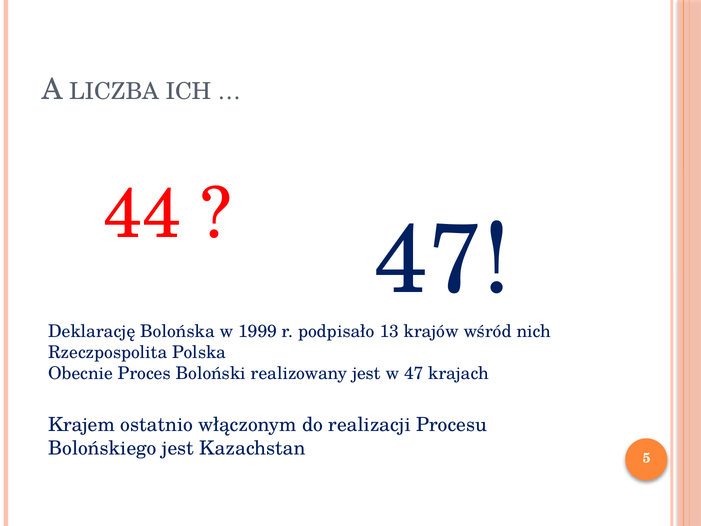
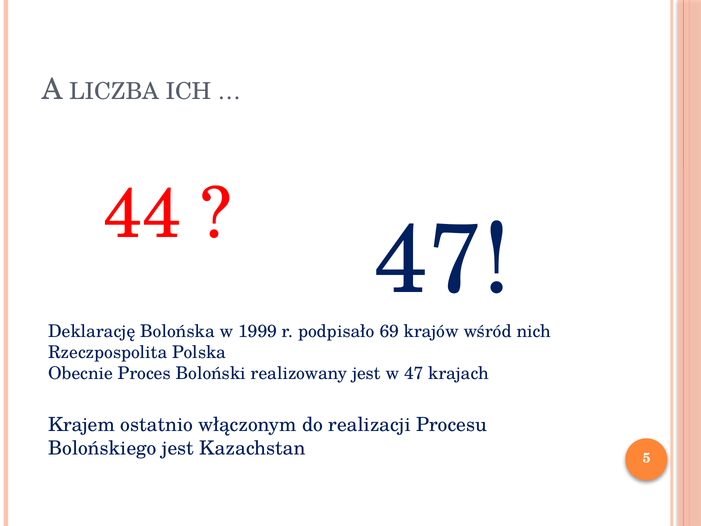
13: 13 -> 69
